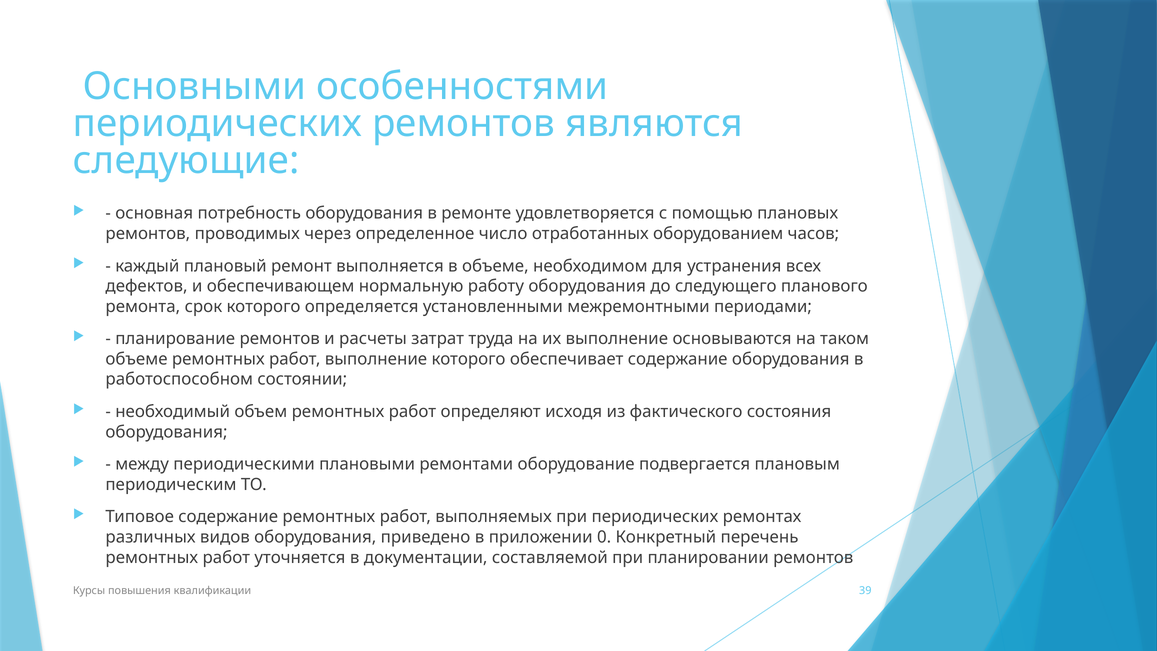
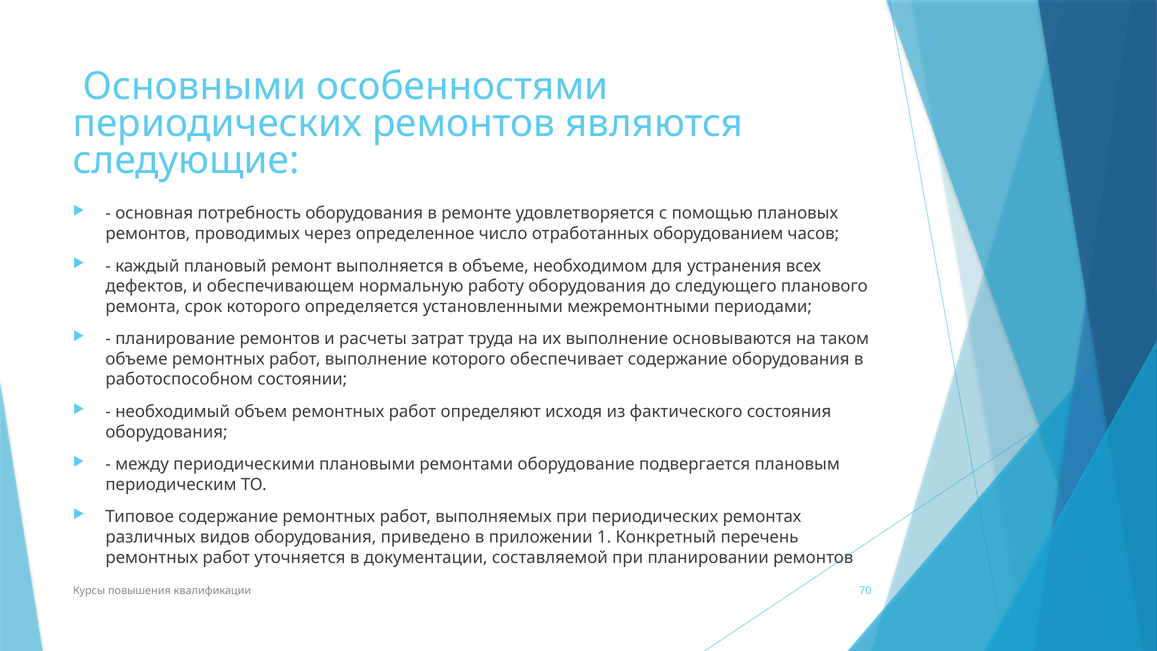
0: 0 -> 1
39: 39 -> 70
